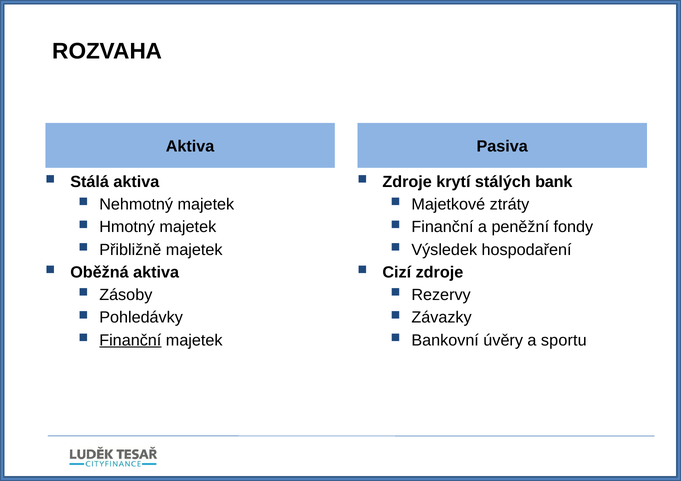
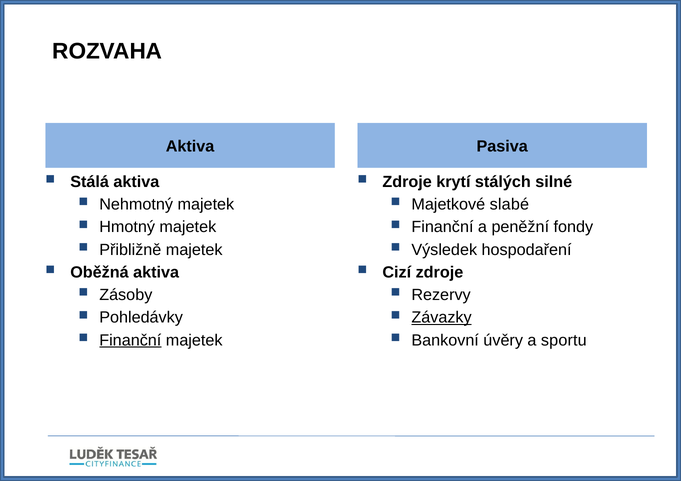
bank: bank -> silné
ztráty: ztráty -> slabé
Závazky underline: none -> present
